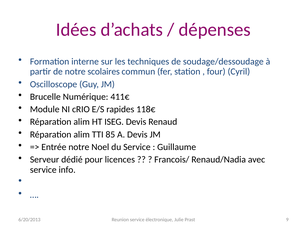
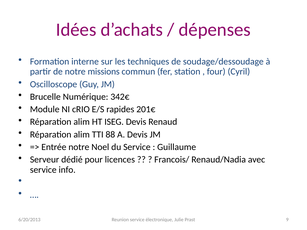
scolaires: scolaires -> missions
411€: 411€ -> 342€
118€: 118€ -> 201€
85: 85 -> 88
